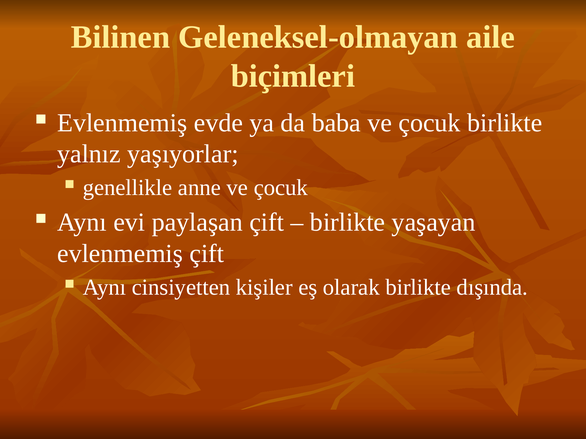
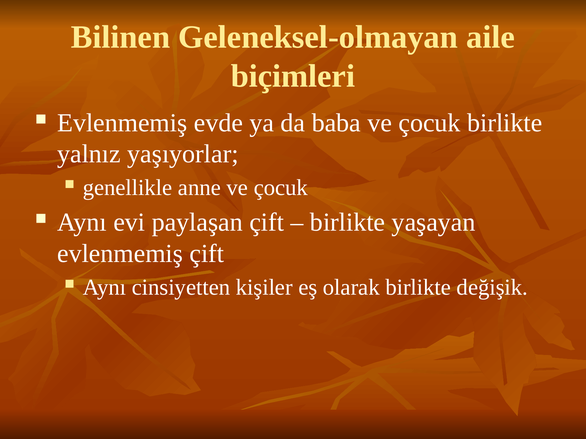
dışında: dışında -> değişik
